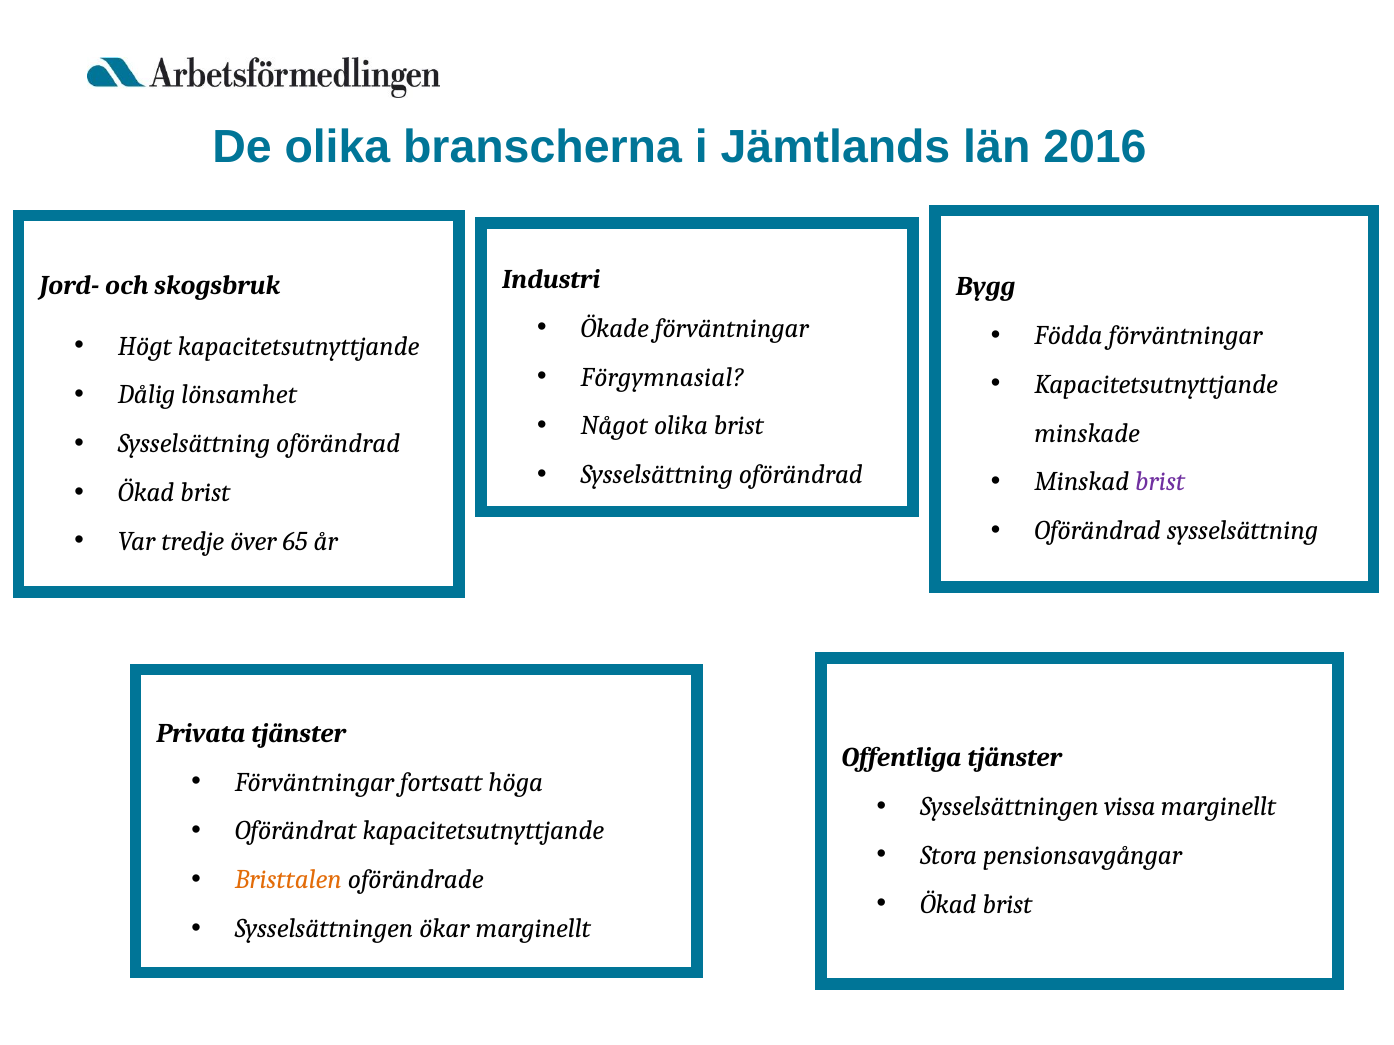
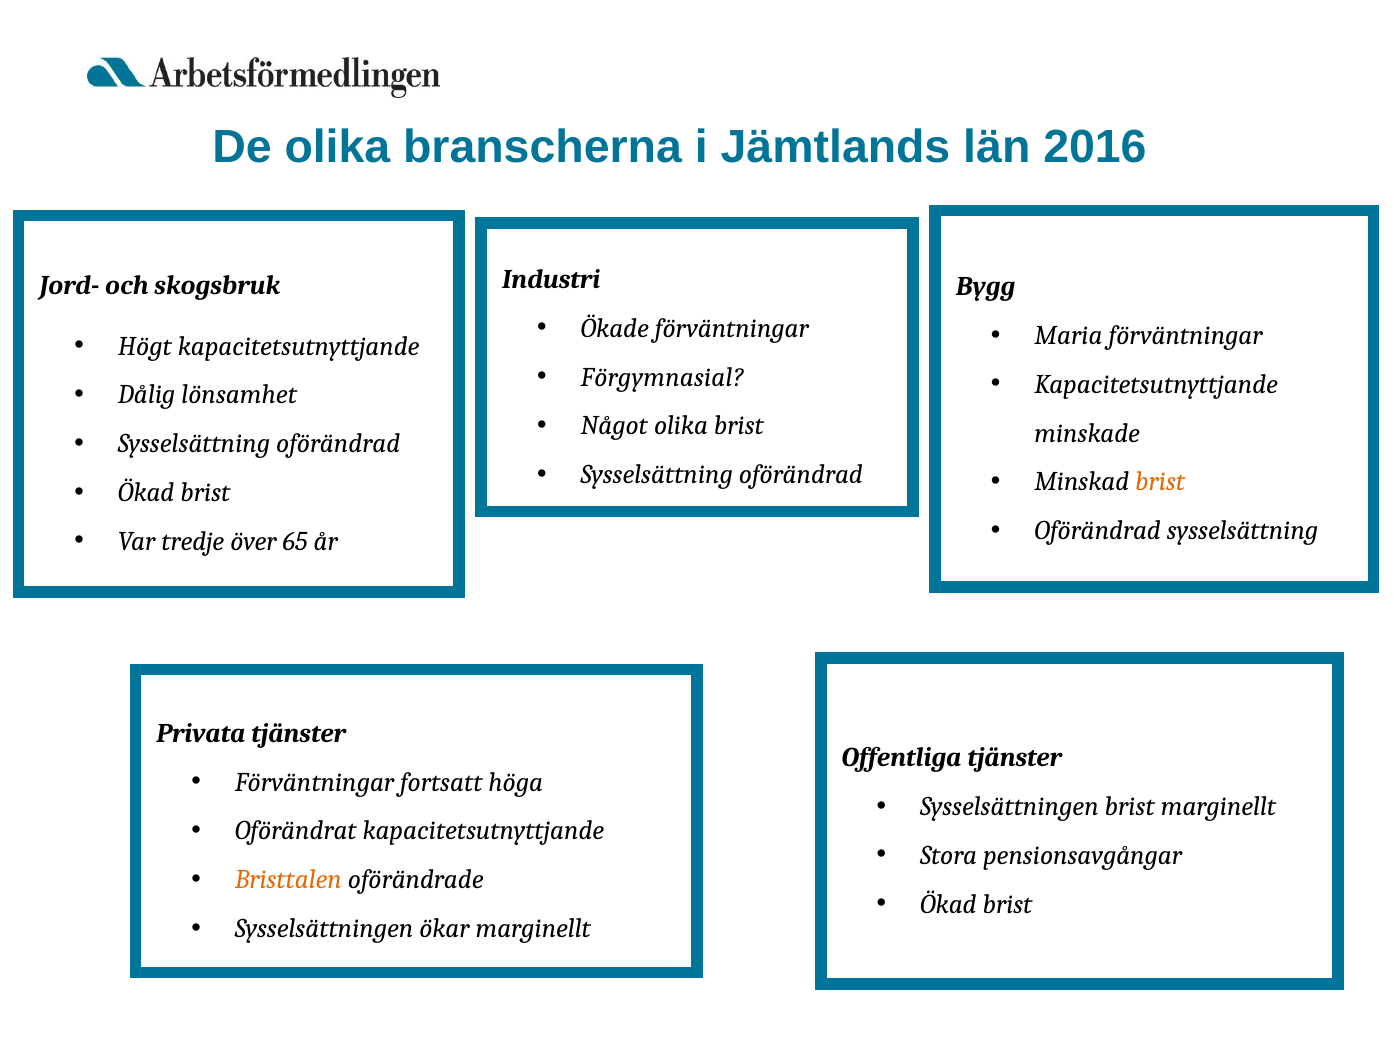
Födda: Födda -> Maria
brist at (1160, 482) colour: purple -> orange
Sysselsättningen vissa: vissa -> brist
